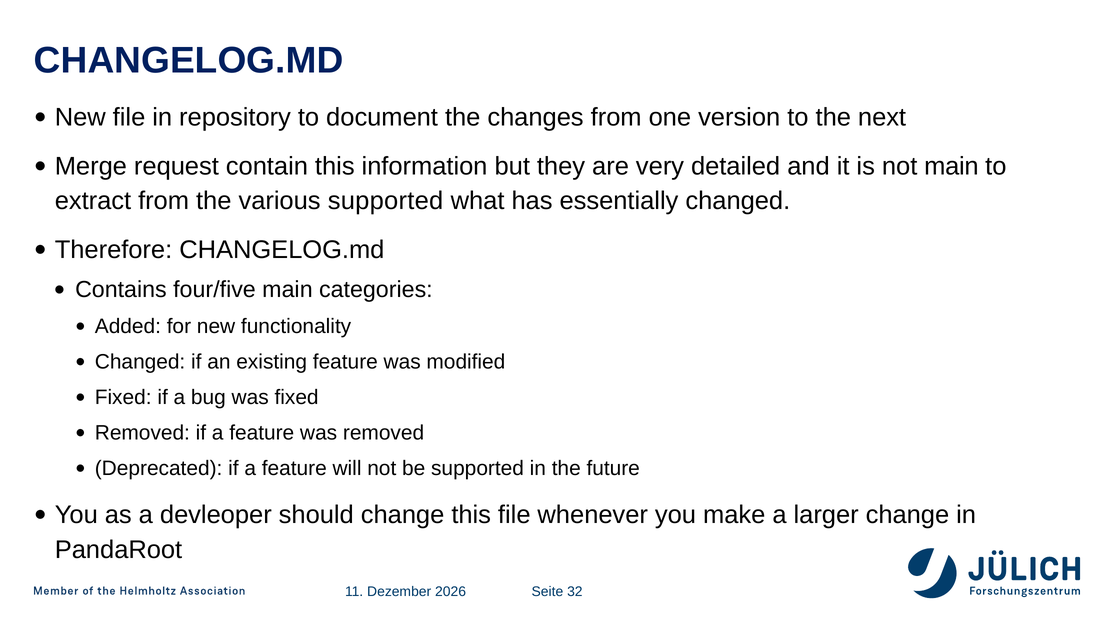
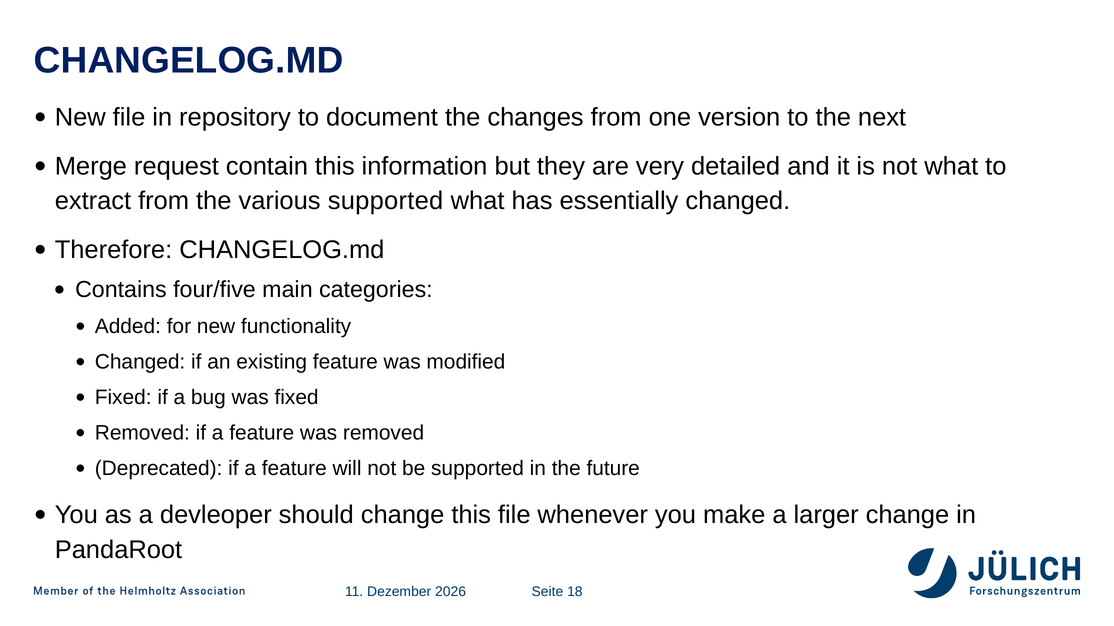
not main: main -> what
32: 32 -> 18
